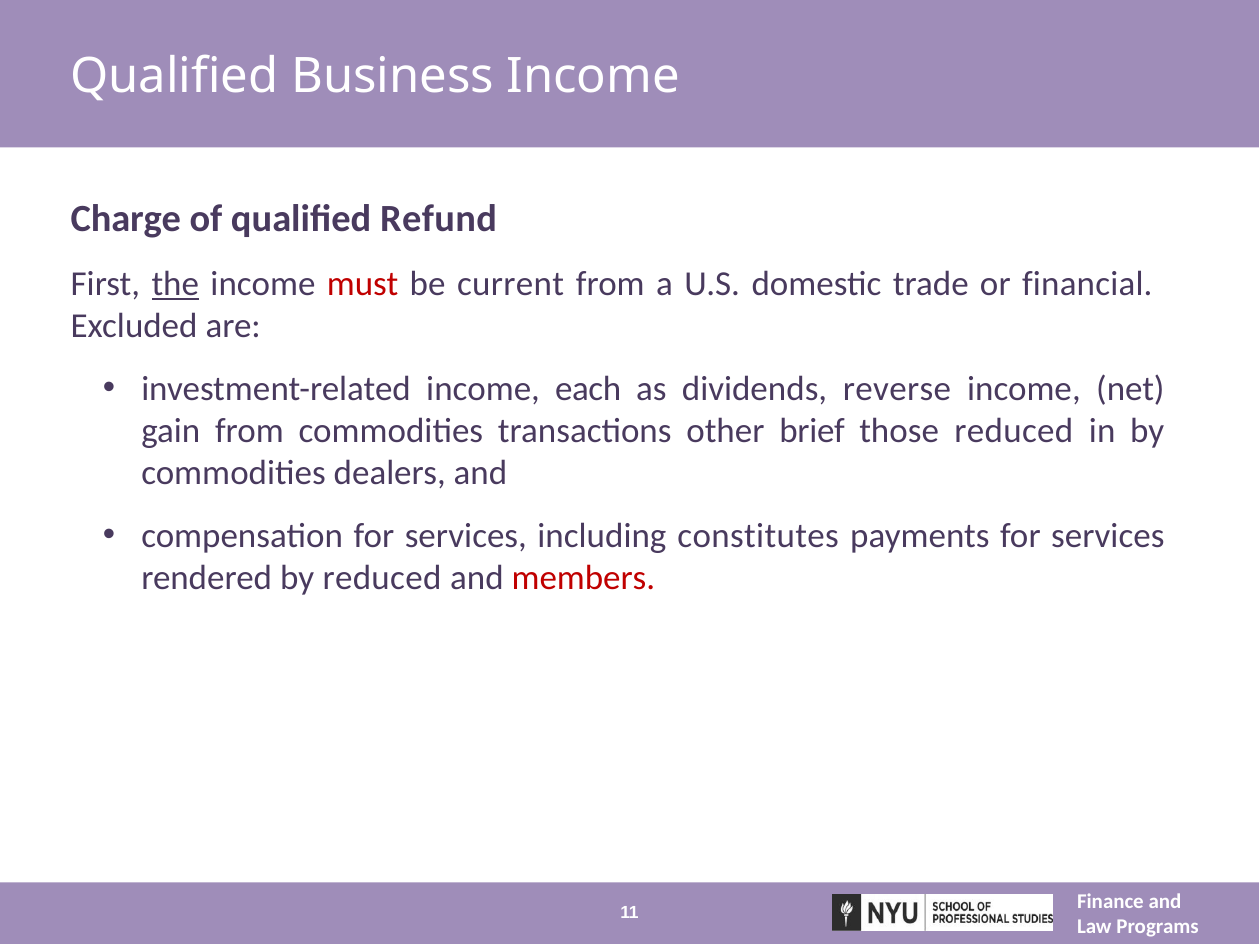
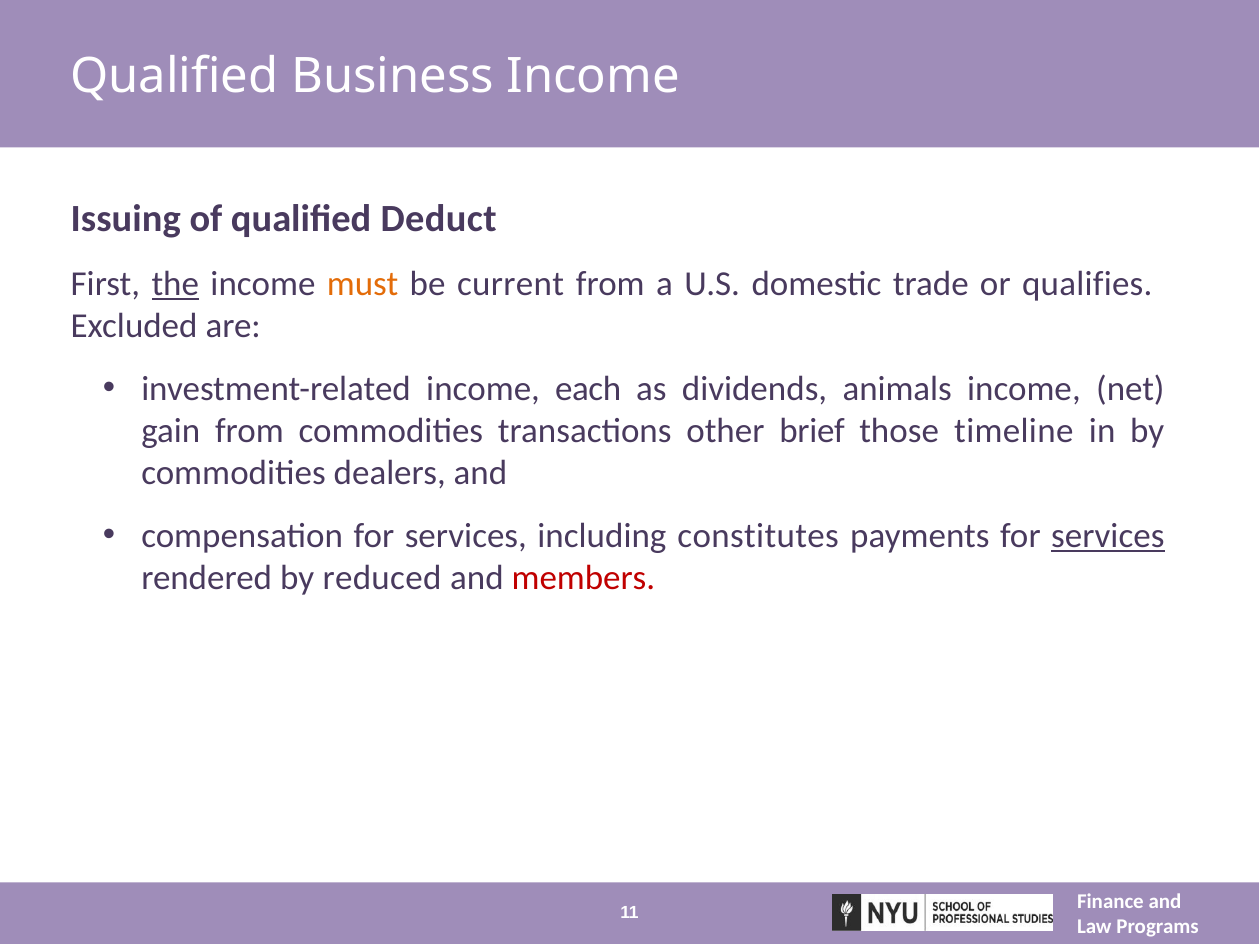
Charge: Charge -> Issuing
Refund: Refund -> Deduct
must colour: red -> orange
financial: financial -> qualifies
reverse: reverse -> animals
those reduced: reduced -> timeline
services at (1108, 536) underline: none -> present
